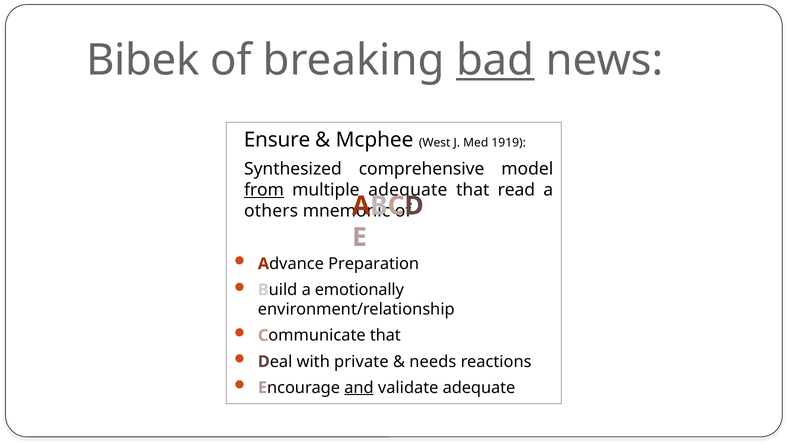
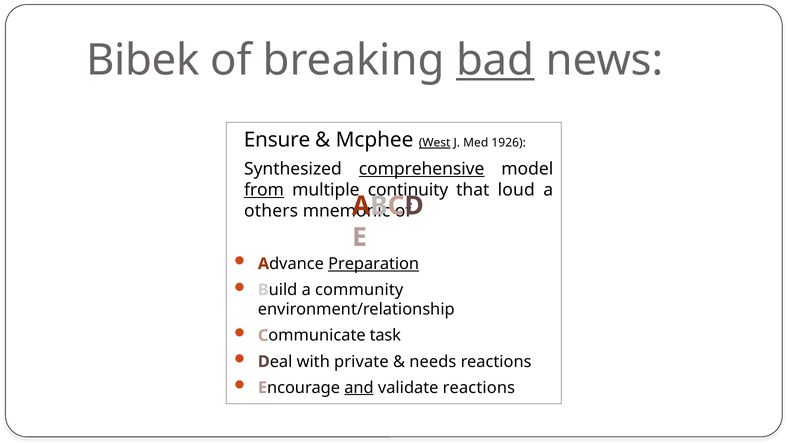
West underline: none -> present
1919: 1919 -> 1926
comprehensive underline: none -> present
multiple adequate: adequate -> continuity
read: read -> loud
Preparation underline: none -> present
emotionally: emotionally -> community
Communicate that: that -> task
validate adequate: adequate -> reactions
